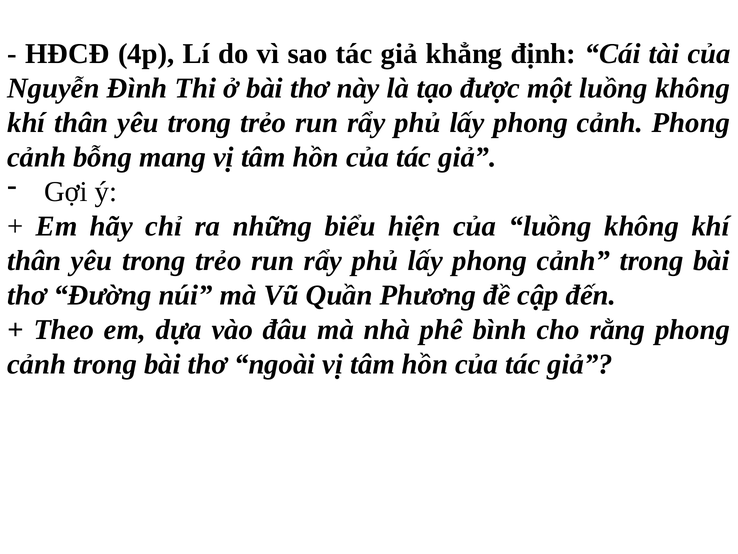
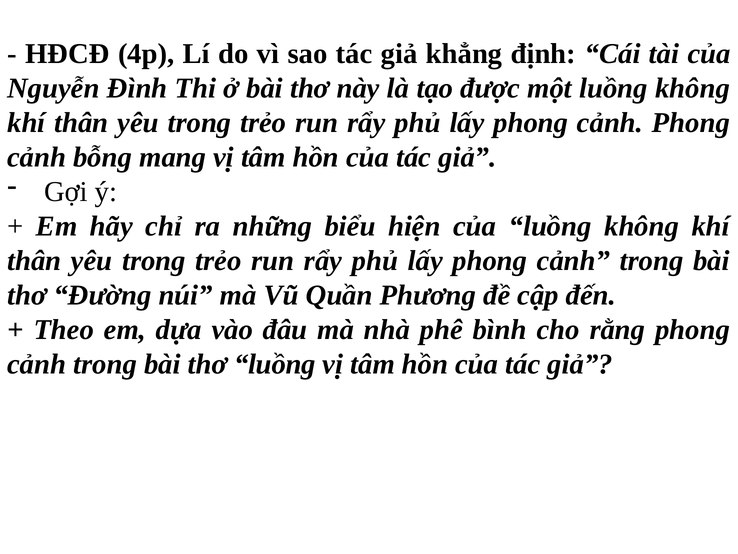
thơ ngoài: ngoài -> luồng
